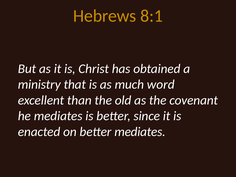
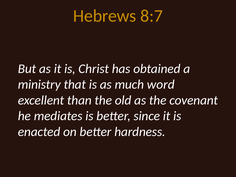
8:1: 8:1 -> 8:7
better mediates: mediates -> hardness
